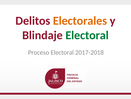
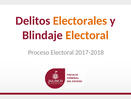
Electoral at (87, 35) colour: green -> orange
